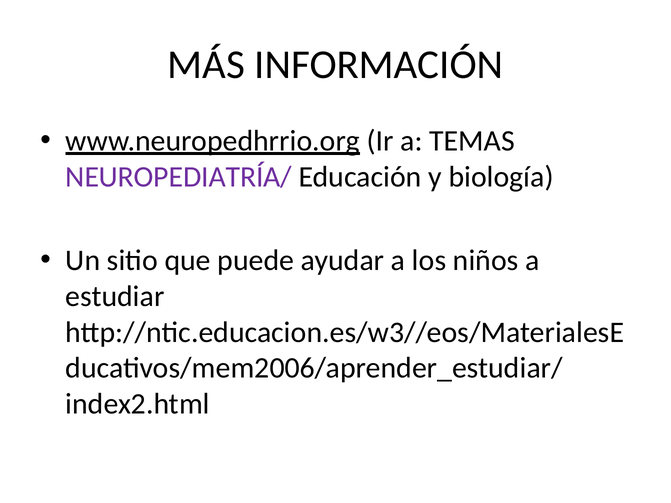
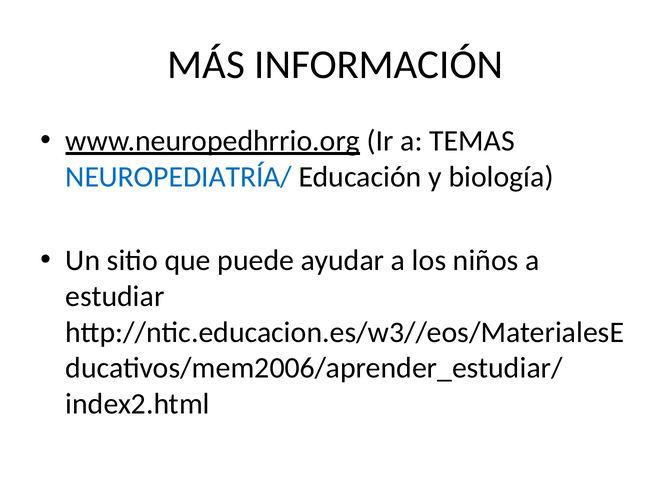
NEUROPEDIATRÍA/ colour: purple -> blue
